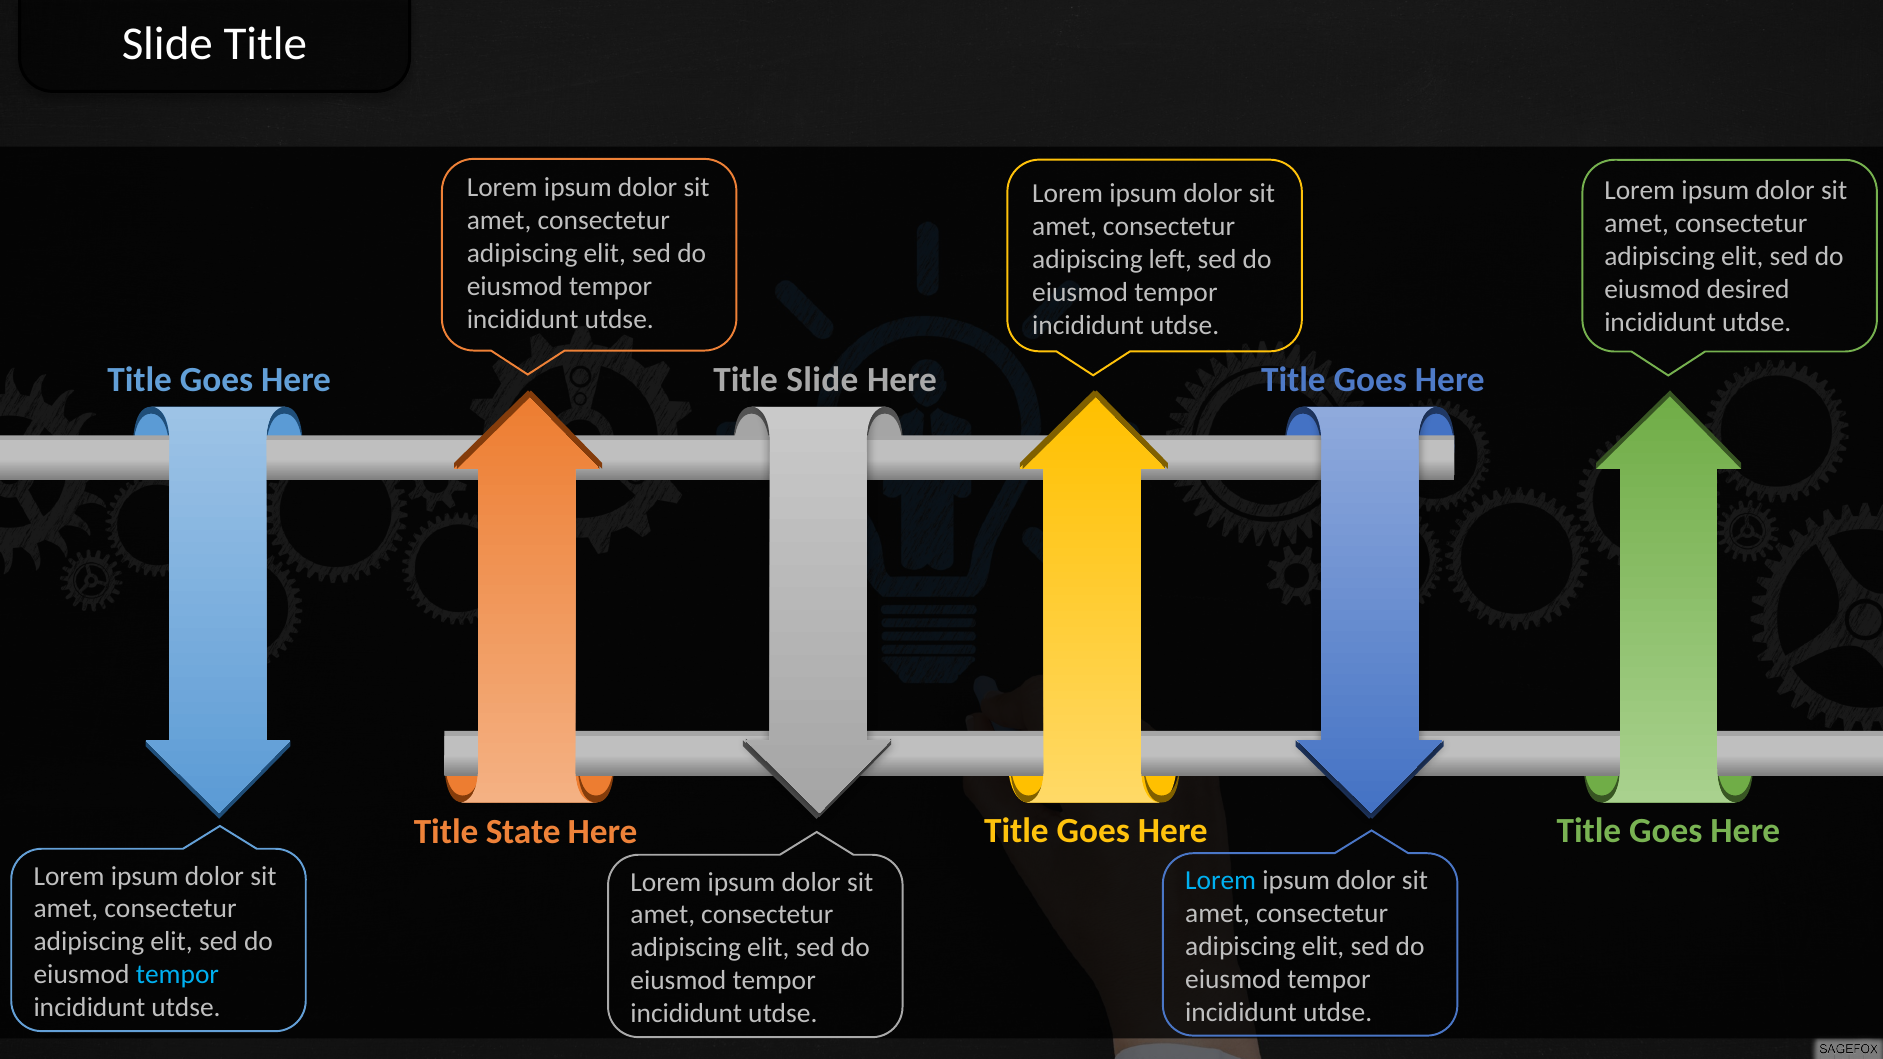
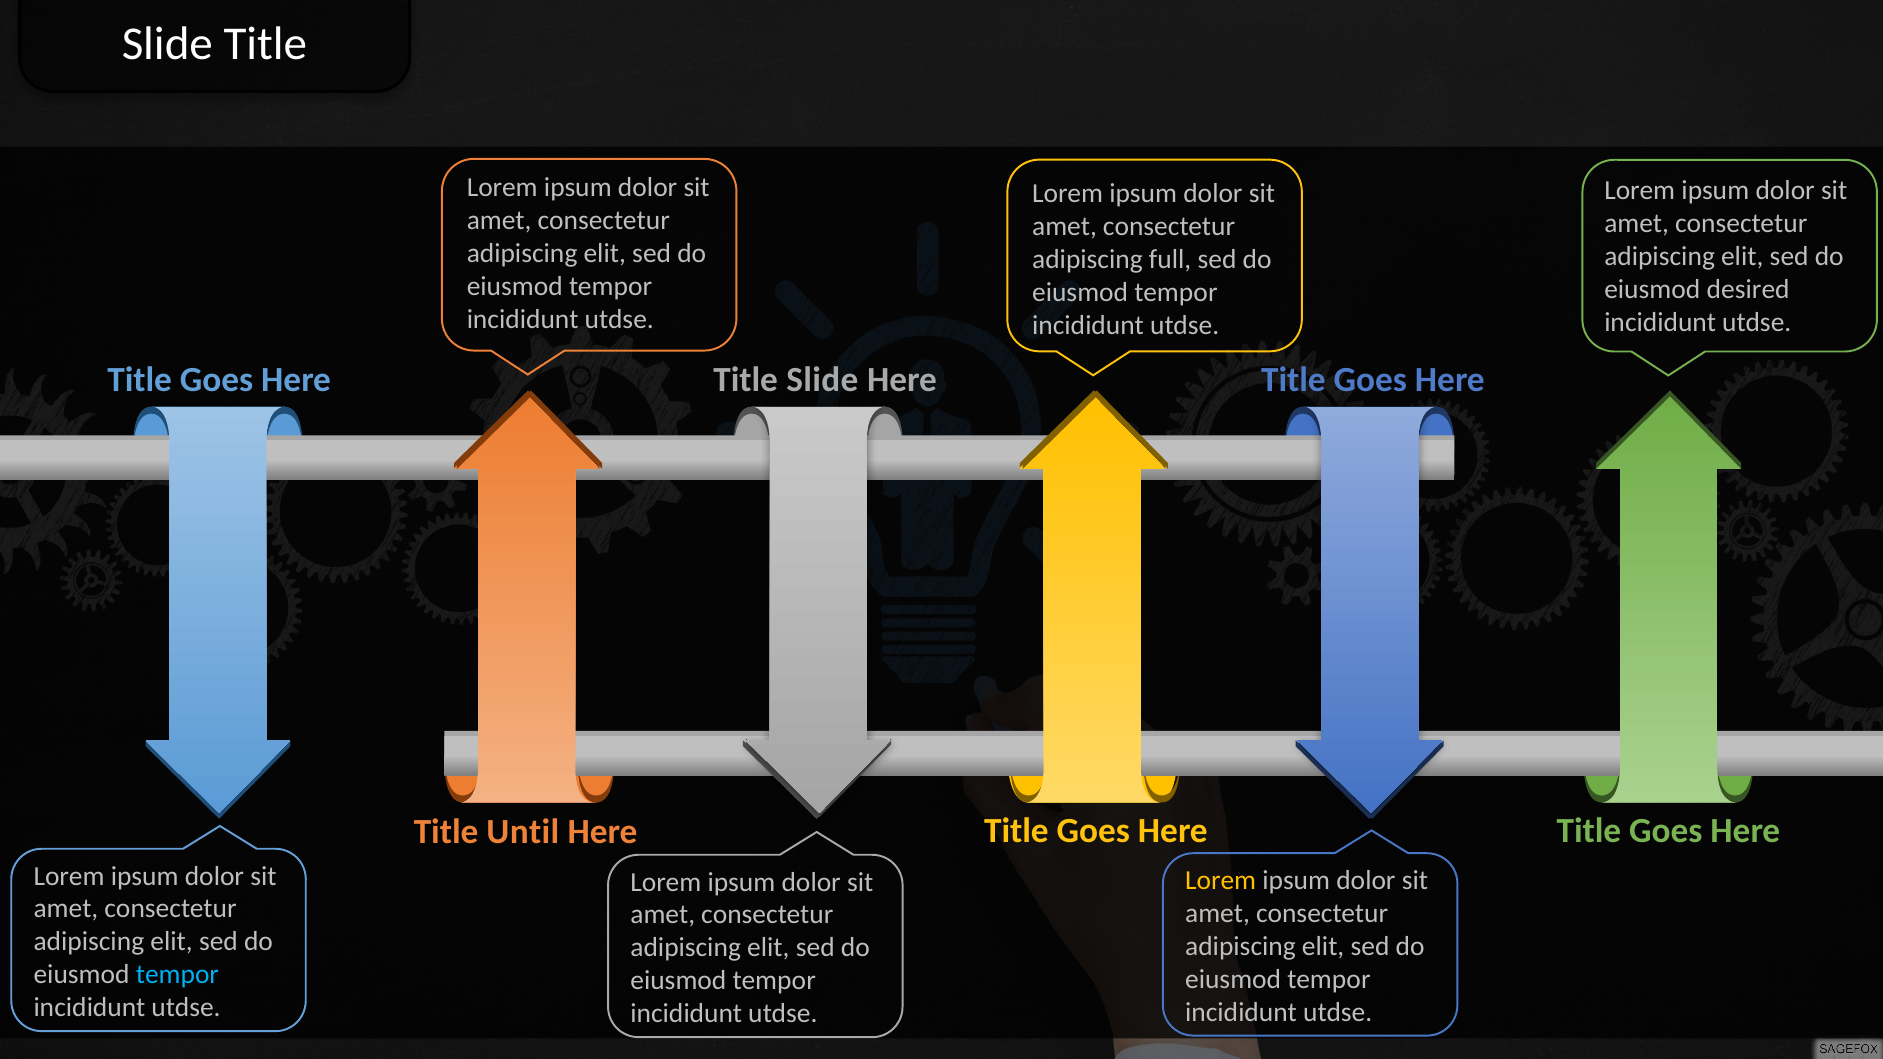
left: left -> full
State: State -> Until
Lorem at (1221, 881) colour: light blue -> yellow
